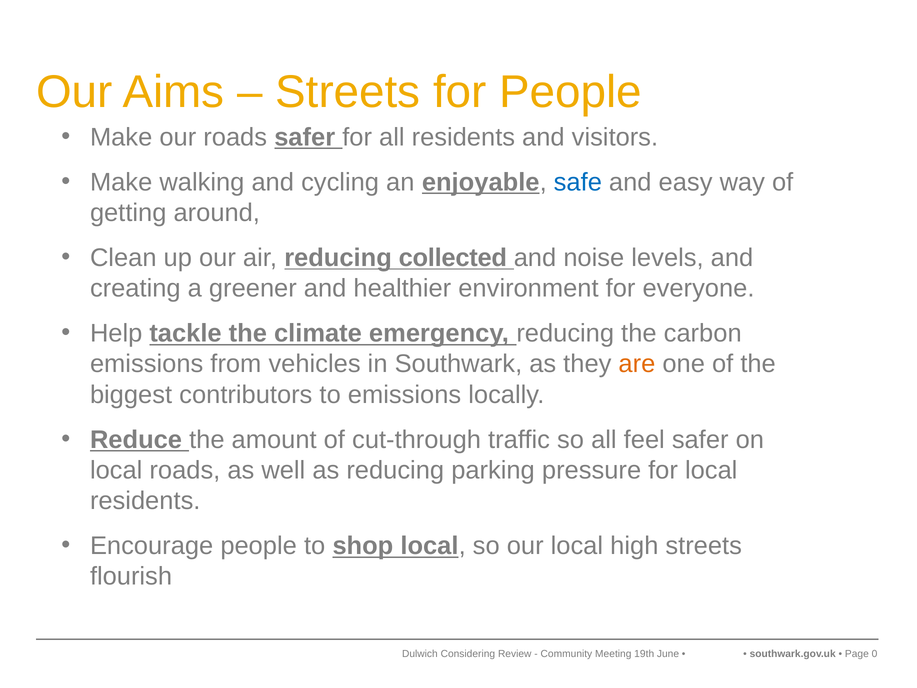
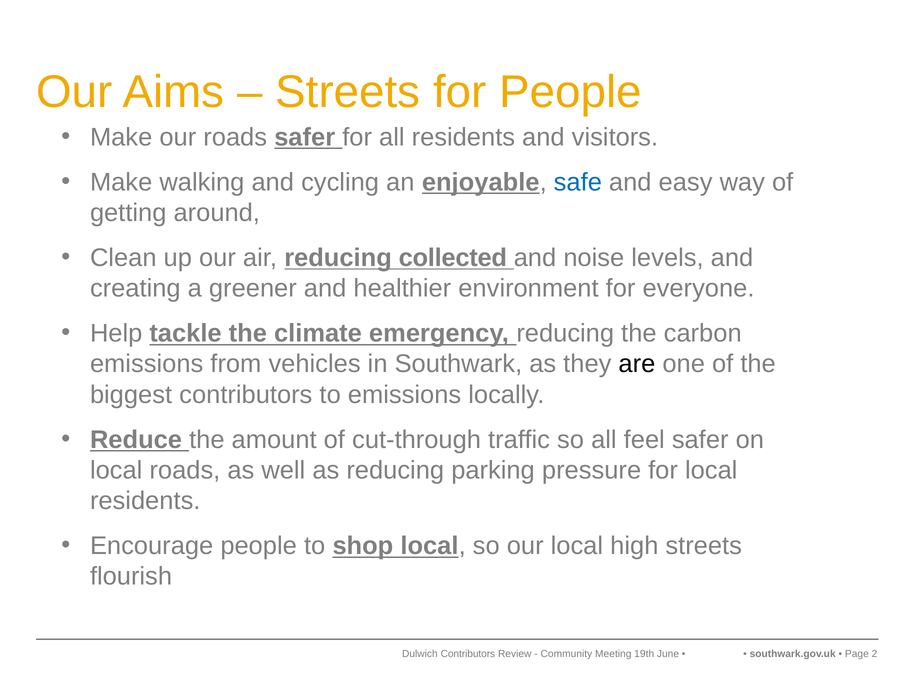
are colour: orange -> black
Dulwich Considering: Considering -> Contributors
0: 0 -> 2
